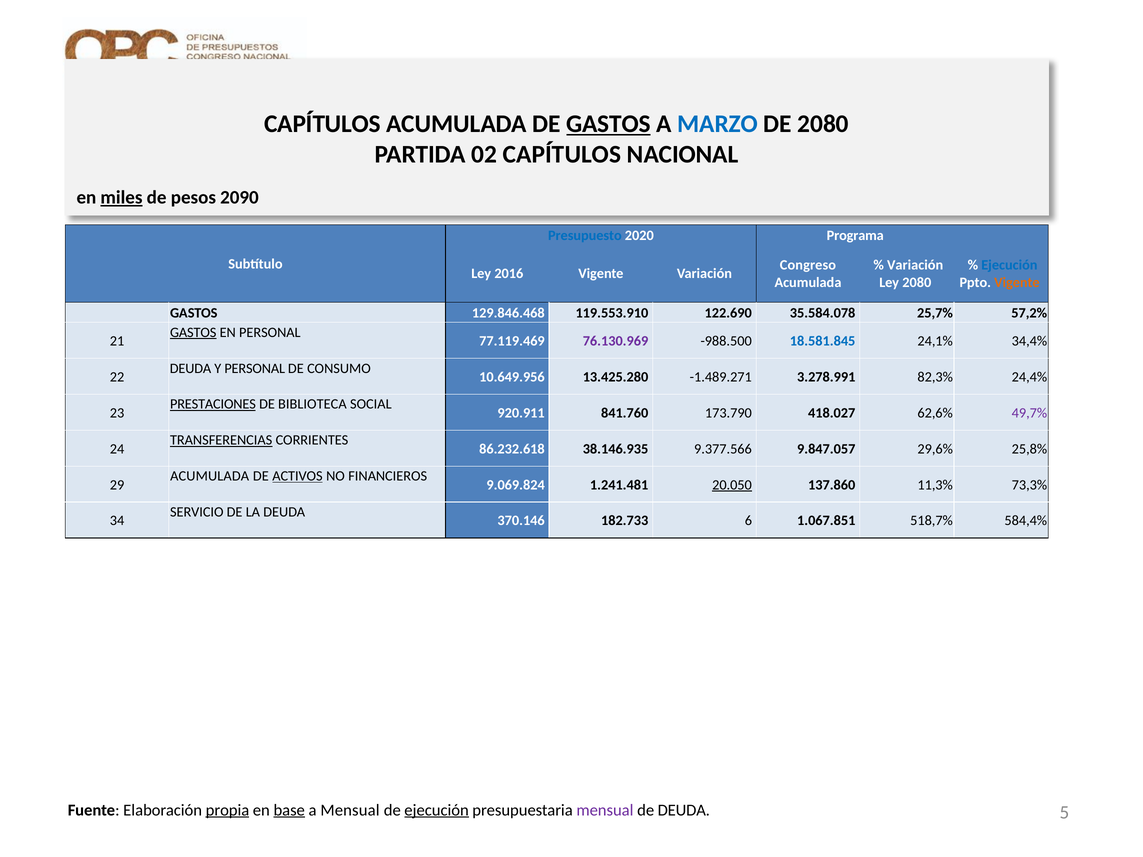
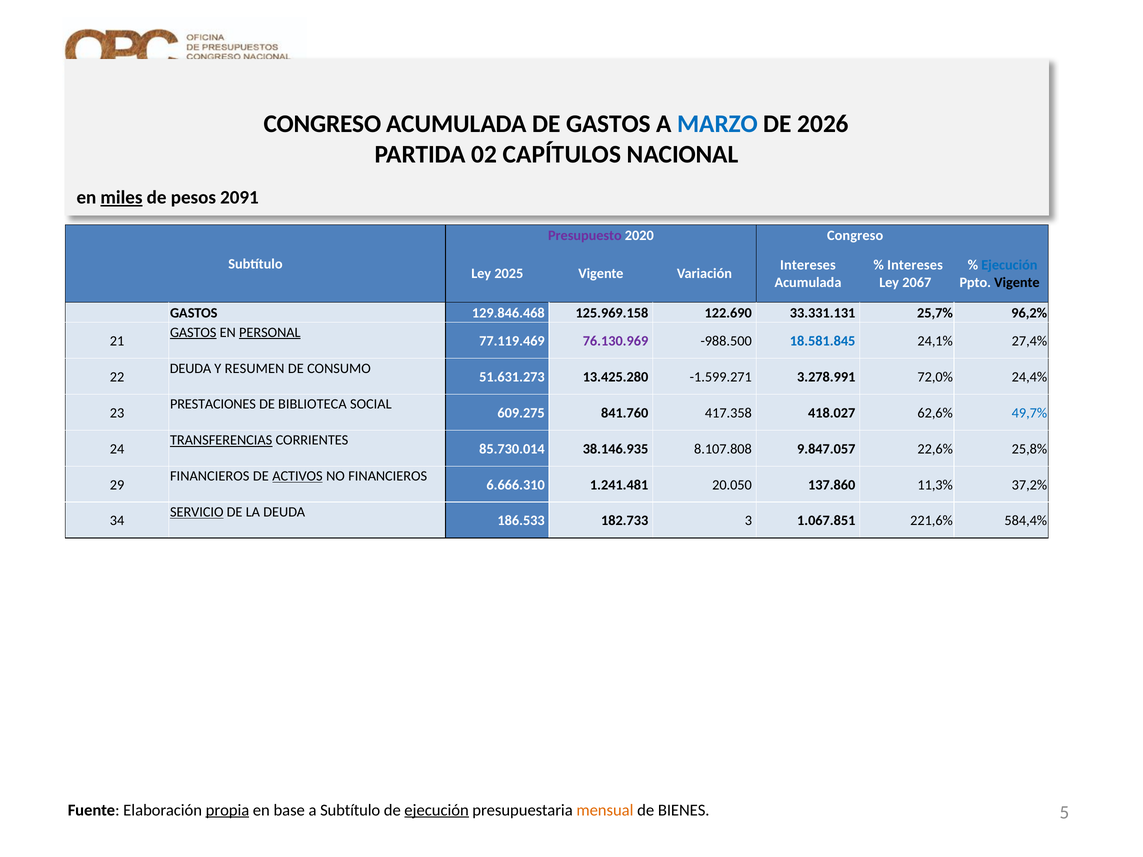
CAPÍTULOS at (322, 124): CAPÍTULOS -> CONGRESO
GASTOS at (608, 124) underline: present -> none
DE 2080: 2080 -> 2026
2090: 2090 -> 2091
Presupuesto colour: blue -> purple
2020 Programa: Programa -> Congreso
Congreso at (808, 265): Congreso -> Intereses
Variación at (915, 265): Variación -> Intereses
2016: 2016 -> 2025
Ley 2080: 2080 -> 2067
Vigente at (1017, 283) colour: orange -> black
119.553.910: 119.553.910 -> 125.969.158
35.584.078: 35.584.078 -> 33.331.131
57,2%: 57,2% -> 96,2%
PERSONAL at (270, 332) underline: none -> present
34,4%: 34,4% -> 27,4%
Y PERSONAL: PERSONAL -> RESUMEN
10.649.956: 10.649.956 -> 51.631.273
-1.489.271: -1.489.271 -> -1.599.271
82,3%: 82,3% -> 72,0%
PRESTACIONES underline: present -> none
920.911: 920.911 -> 609.275
173.790: 173.790 -> 417.358
49,7% colour: purple -> blue
86.232.618: 86.232.618 -> 85.730.014
9.377.566: 9.377.566 -> 8.107.808
29,6%: 29,6% -> 22,6%
ACUMULADA at (210, 476): ACUMULADA -> FINANCIEROS
9.069.824: 9.069.824 -> 6.666.310
20.050 underline: present -> none
73,3%: 73,3% -> 37,2%
SERVICIO underline: none -> present
370.146: 370.146 -> 186.533
6: 6 -> 3
518,7%: 518,7% -> 221,6%
base underline: present -> none
a Mensual: Mensual -> Subtítulo
mensual at (605, 810) colour: purple -> orange
de DEUDA: DEUDA -> BIENES
